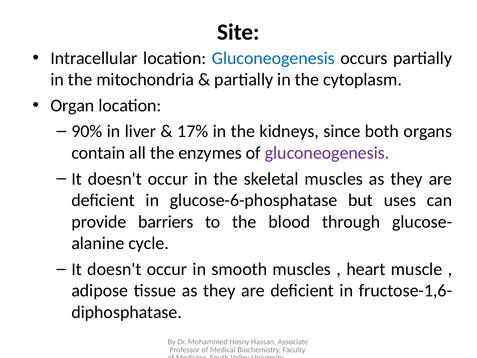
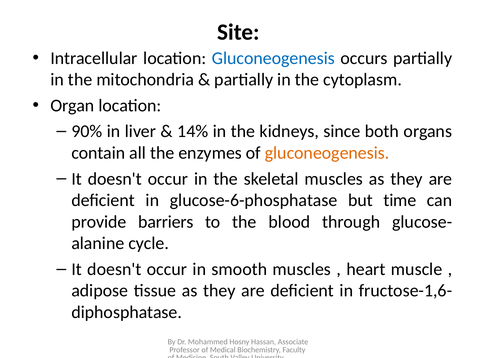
17%: 17% -> 14%
gluconeogenesis at (327, 153) colour: purple -> orange
uses: uses -> time
